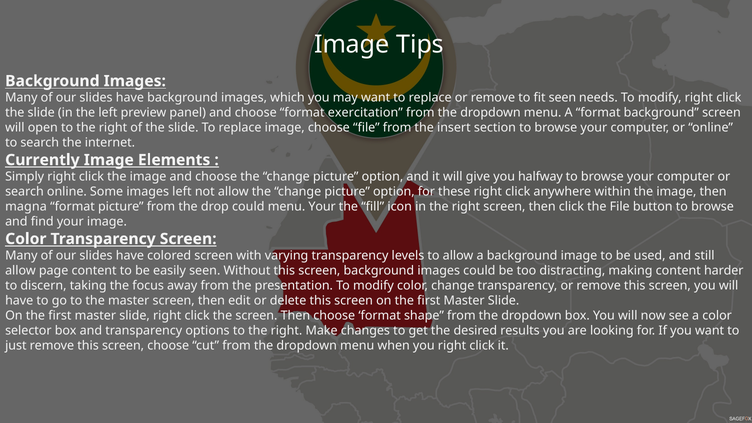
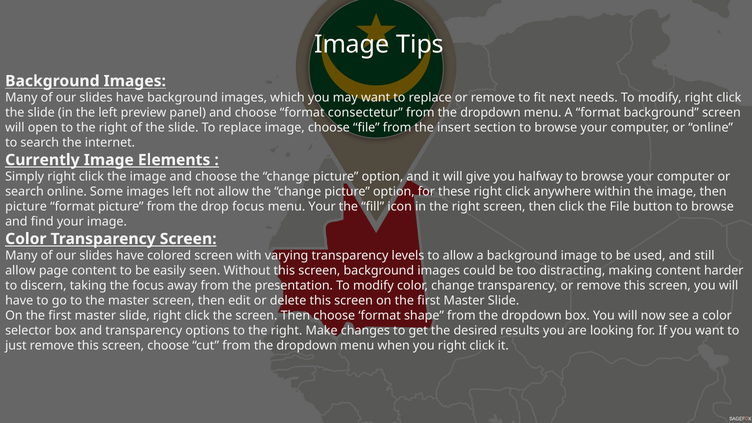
fit seen: seen -> next
exercitation: exercitation -> consectetur
magna at (26, 207): magna -> picture
drop could: could -> focus
